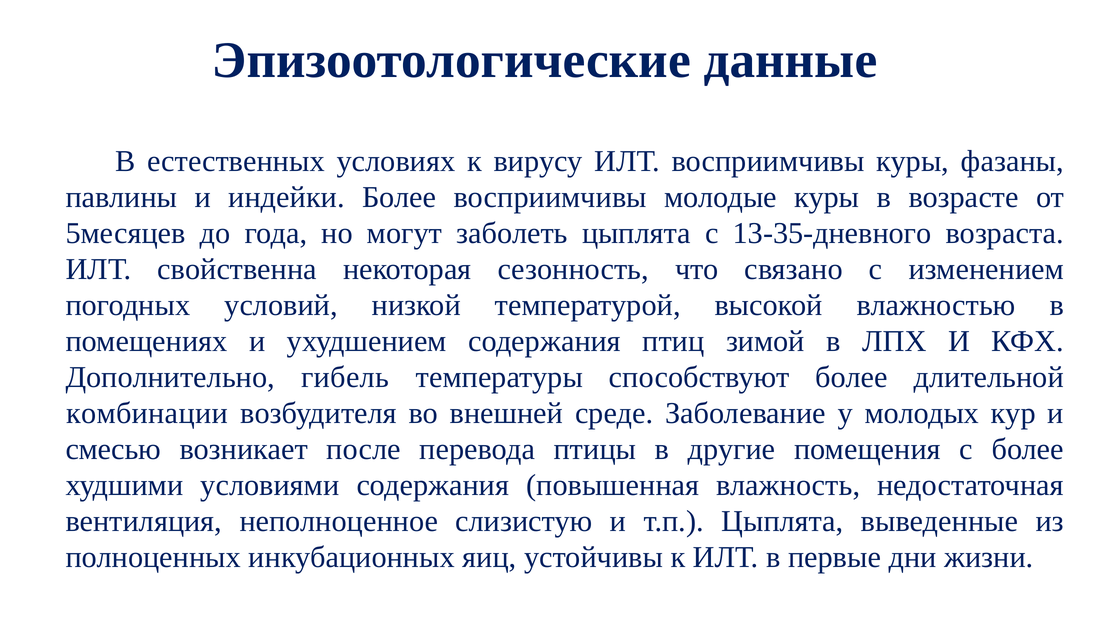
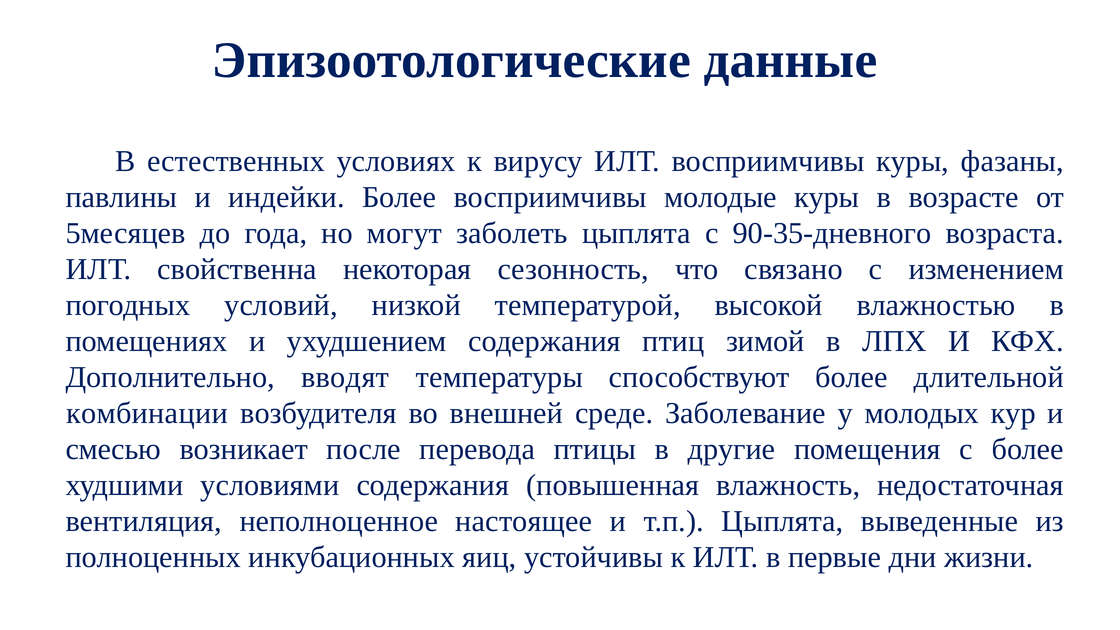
13-35-дневного: 13-35-дневного -> 90-35-дневного
гибель: гибель -> вводят
слизистую: слизистую -> настоящее
